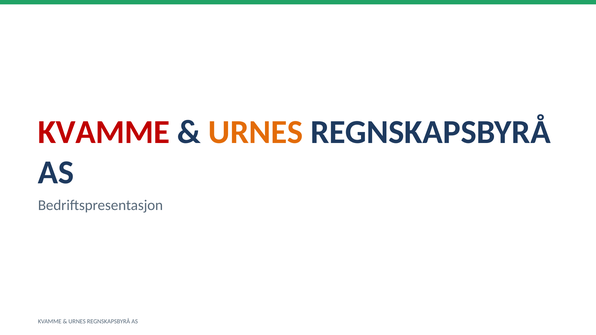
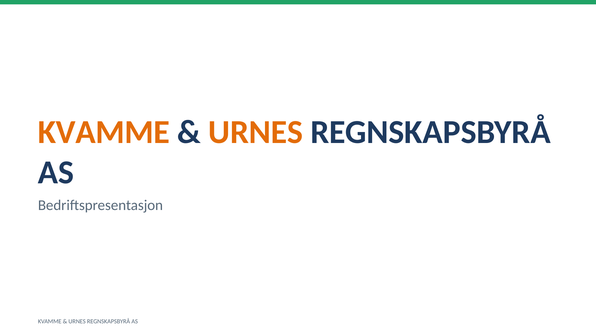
KVAMME at (104, 132) colour: red -> orange
